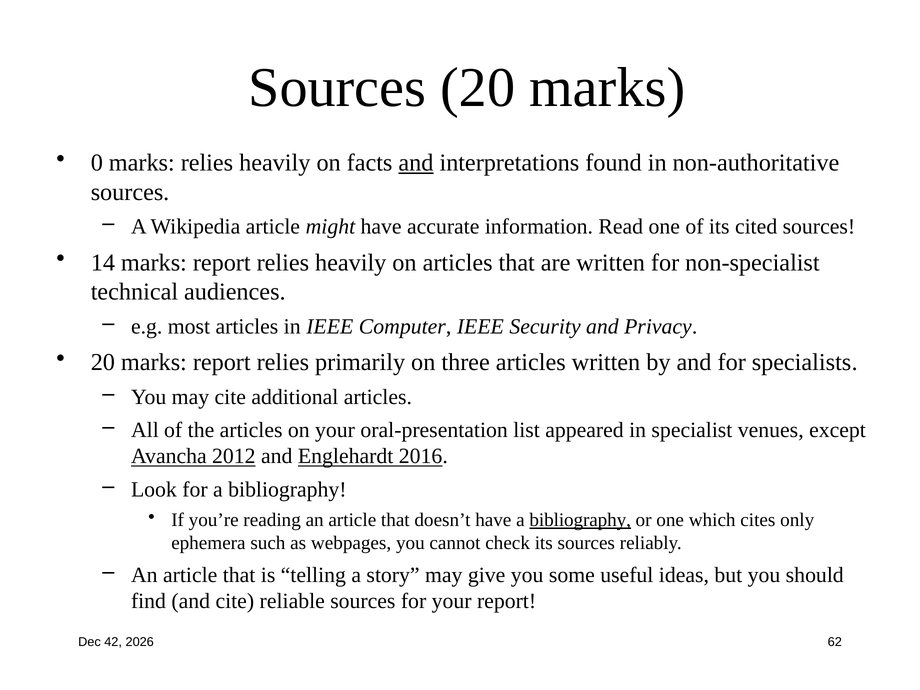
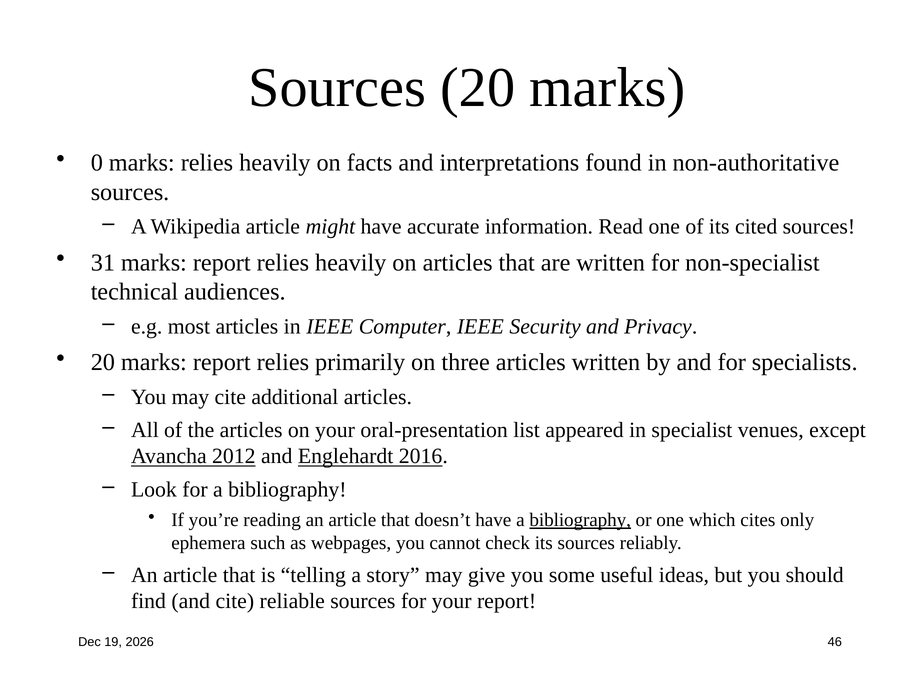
and at (416, 163) underline: present -> none
14: 14 -> 31
42: 42 -> 19
62: 62 -> 46
